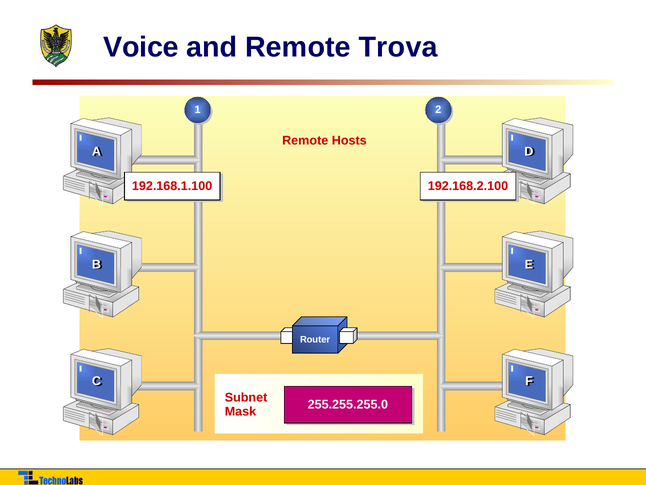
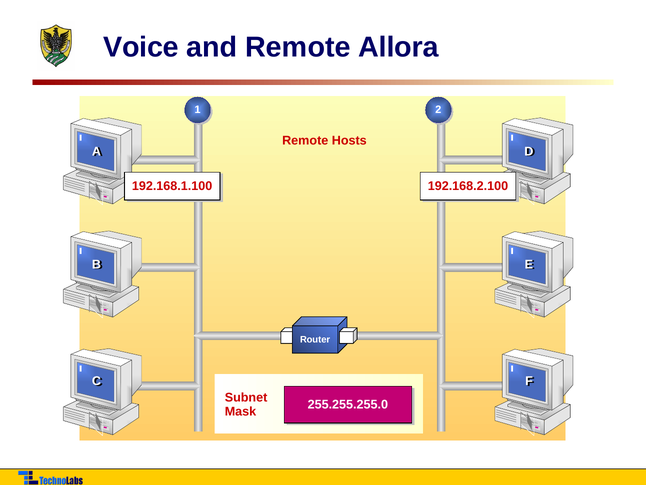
Trova: Trova -> Allora
